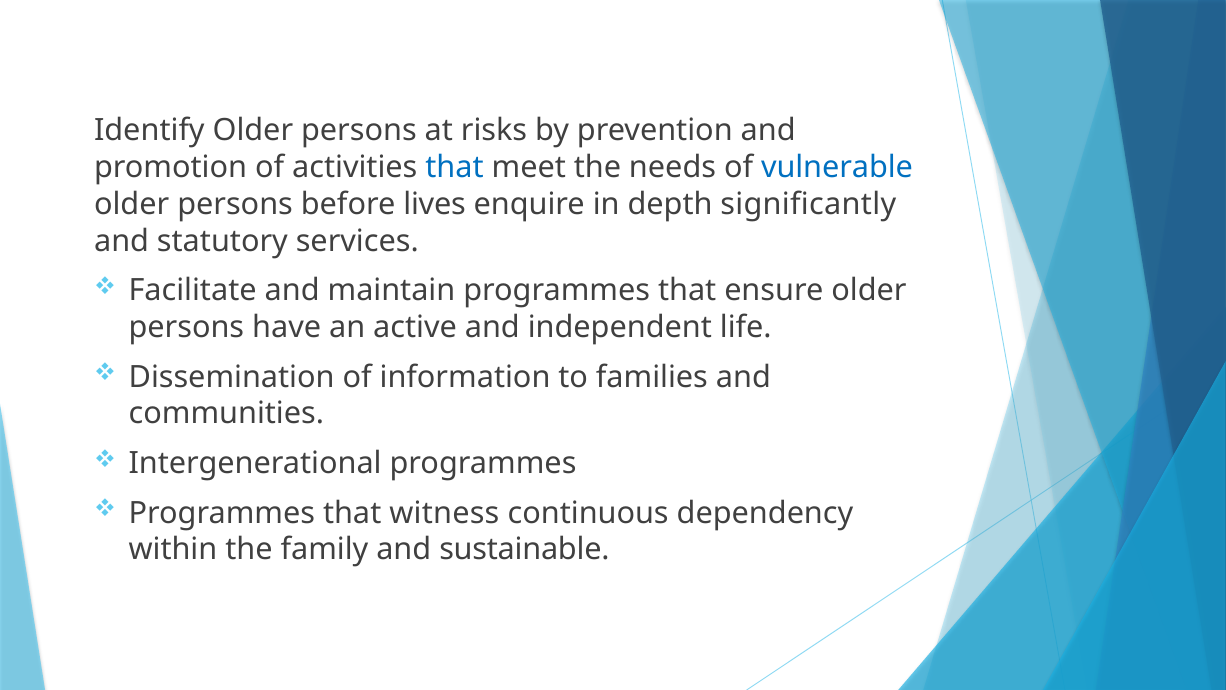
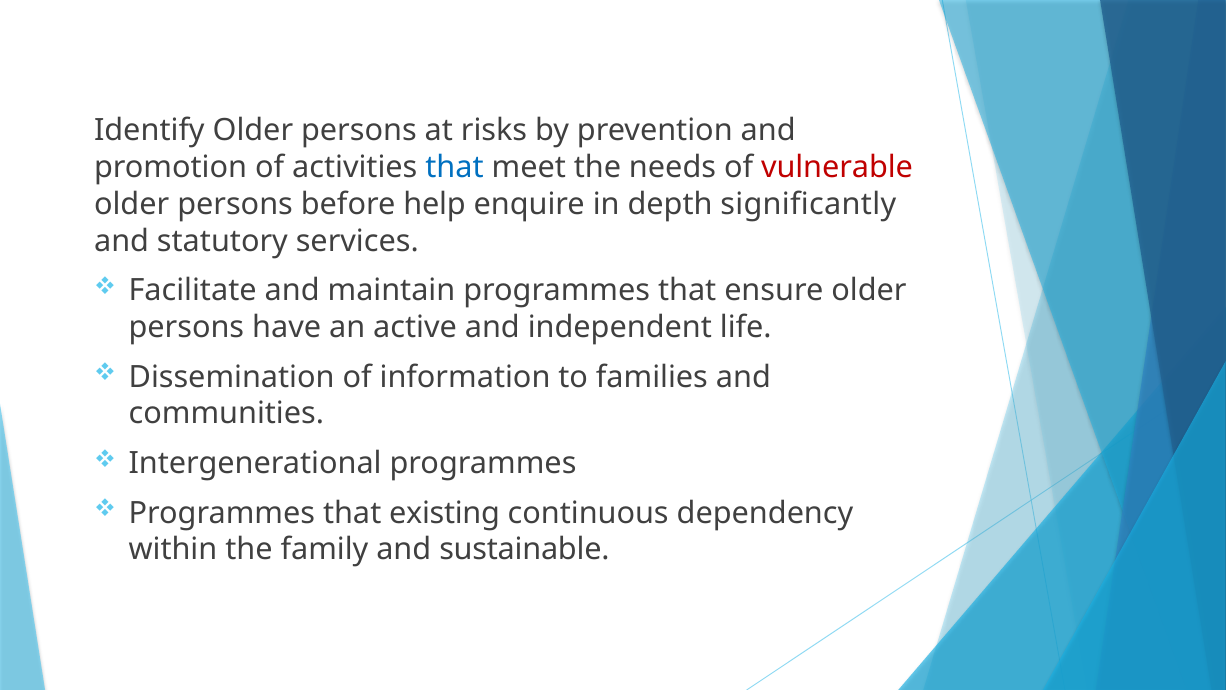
vulnerable colour: blue -> red
lives: lives -> help
witness: witness -> existing
